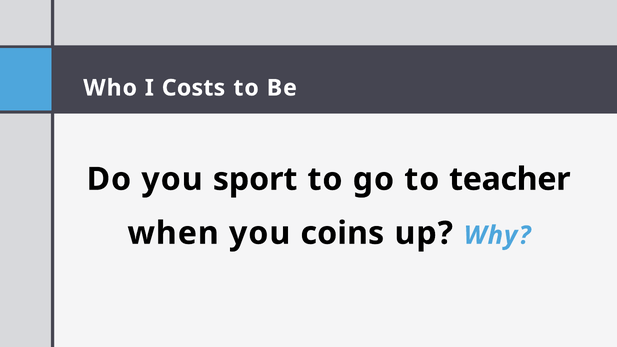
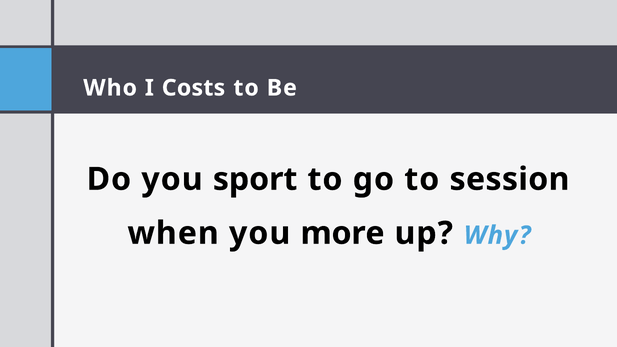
teacher: teacher -> session
coins: coins -> more
